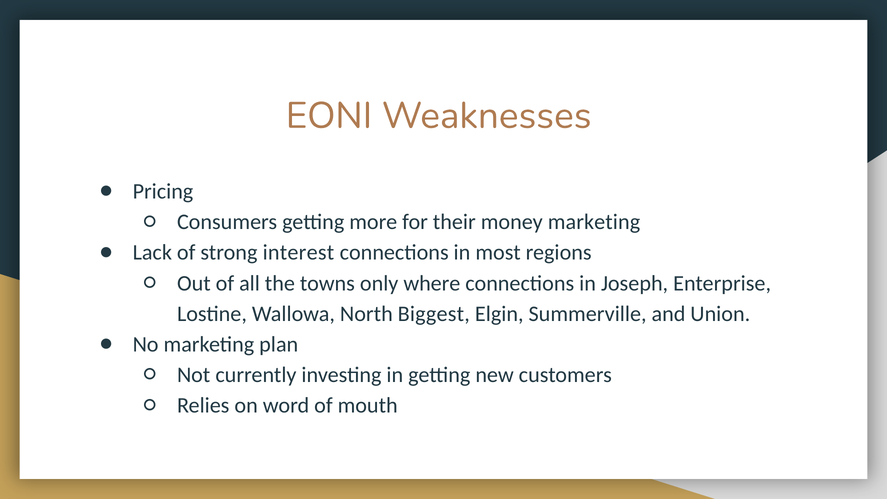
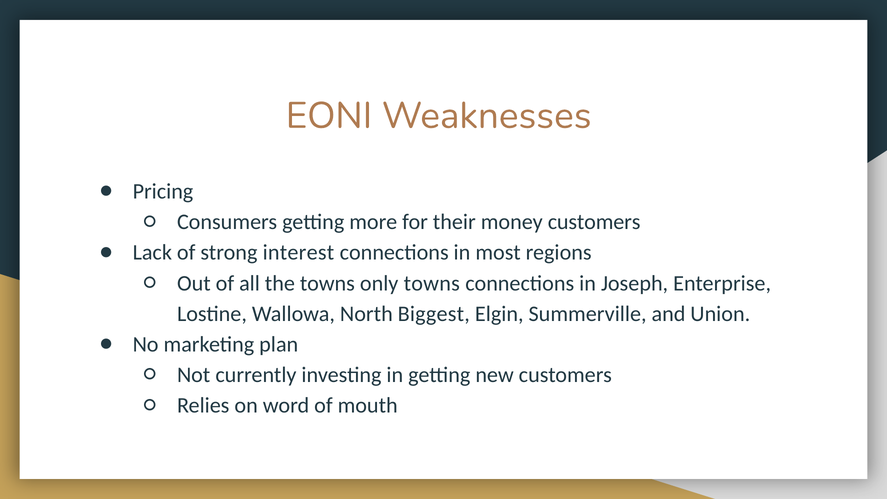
money marketing: marketing -> customers
only where: where -> towns
